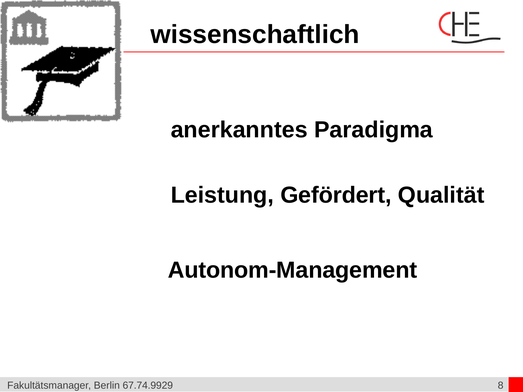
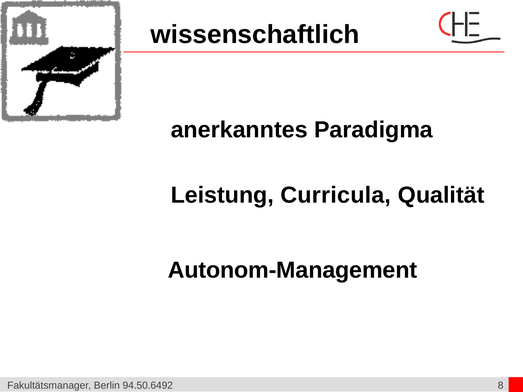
Gefördert: Gefördert -> Curricula
67.74.9929: 67.74.9929 -> 94.50.6492
